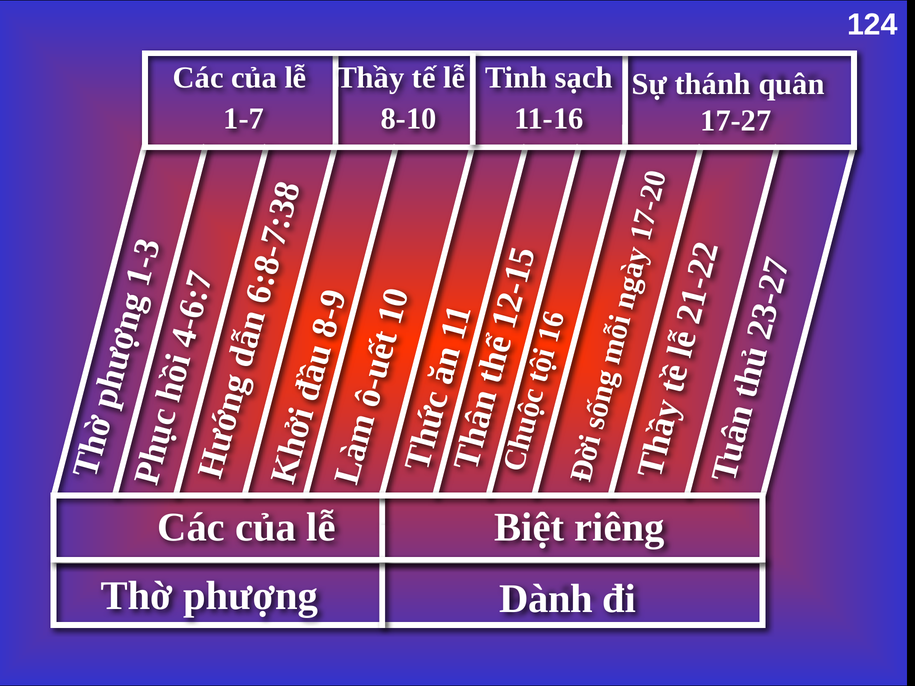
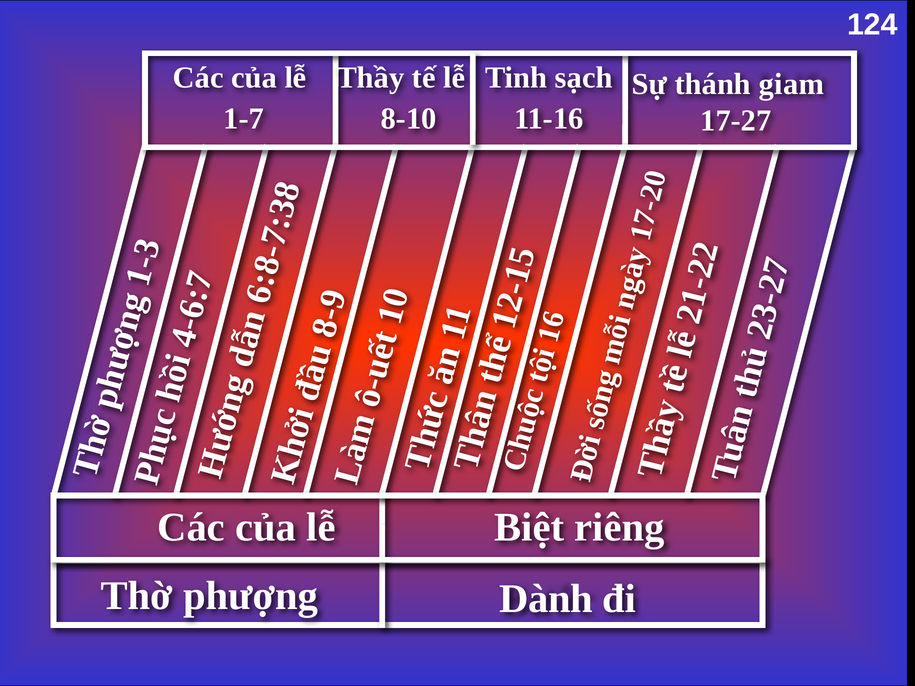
quân: quân -> giam
